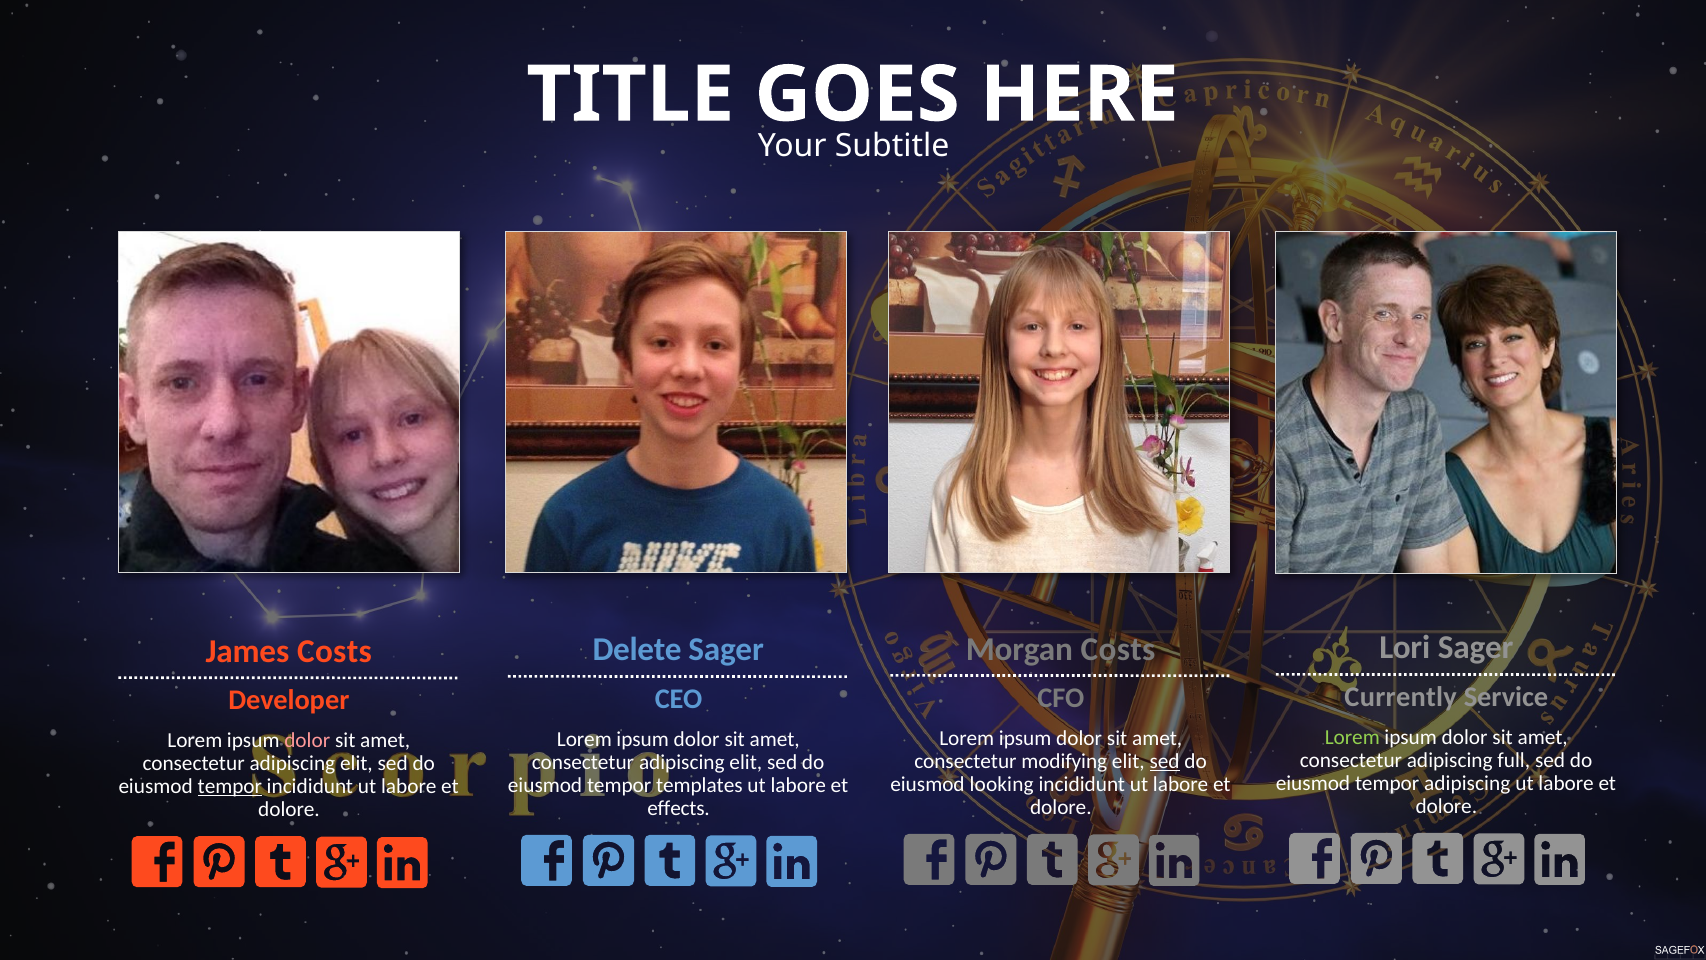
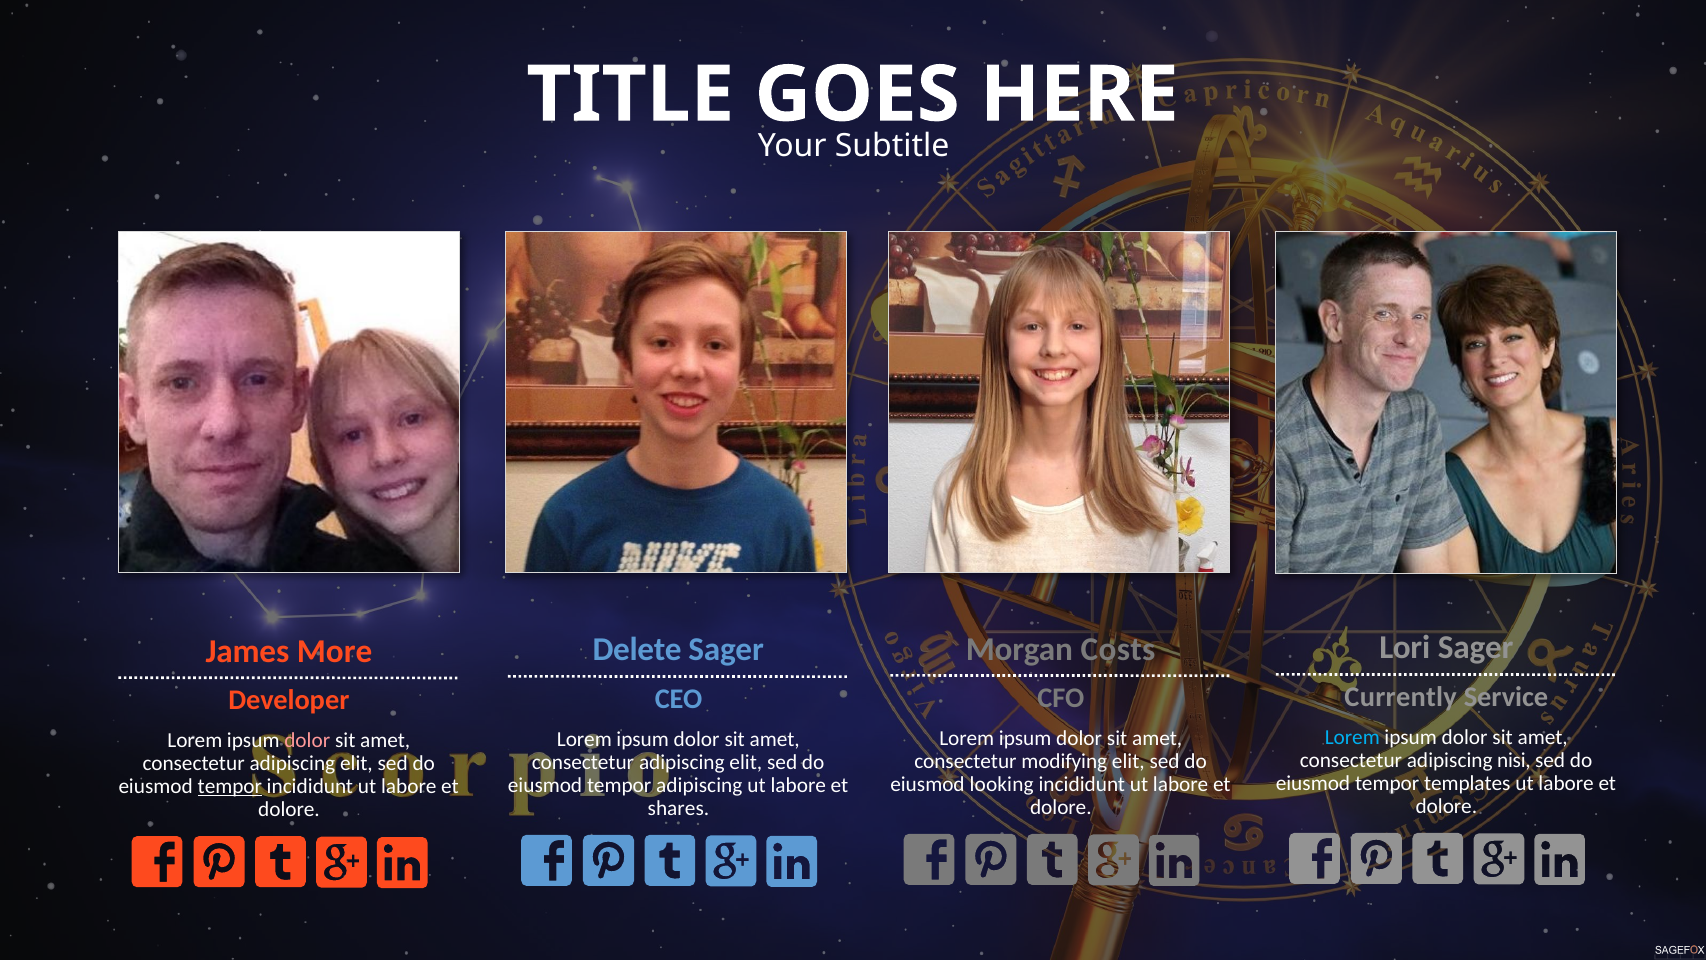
James Costs: Costs -> More
Lorem at (1352, 737) colour: light green -> light blue
full: full -> nisi
sed at (1165, 761) underline: present -> none
tempor adipiscing: adipiscing -> templates
tempor templates: templates -> adipiscing
effects: effects -> shares
